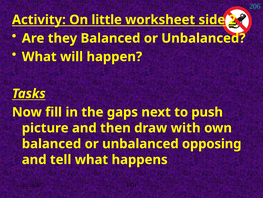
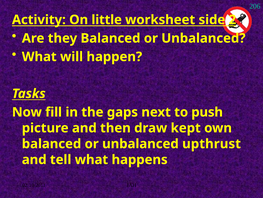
with: with -> kept
opposing: opposing -> upthrust
